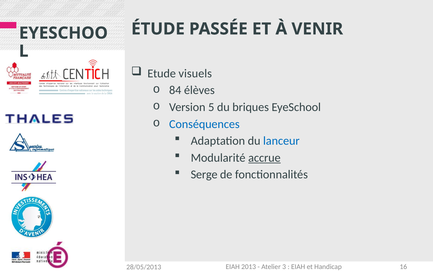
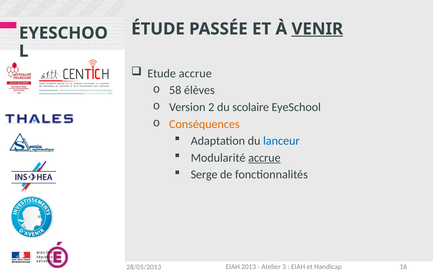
VENIR underline: none -> present
Etude visuels: visuels -> accrue
84: 84 -> 58
5: 5 -> 2
briques: briques -> scolaire
Conséquences colour: blue -> orange
